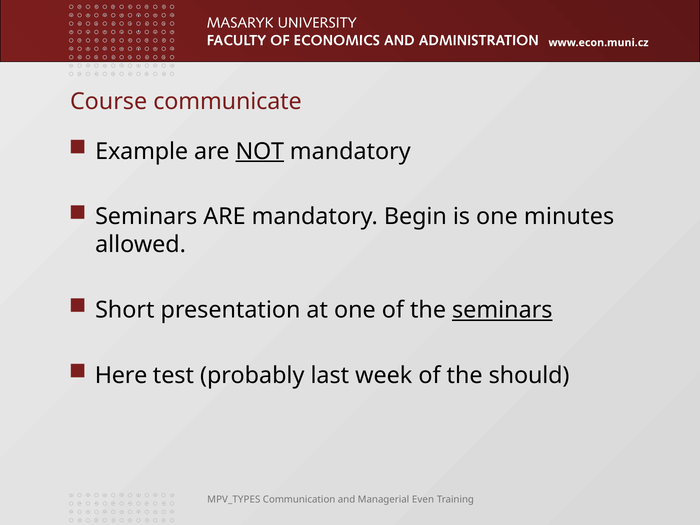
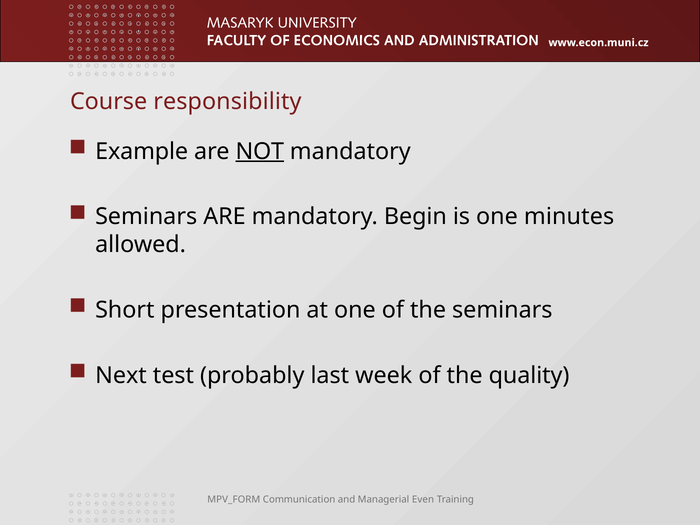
communicate: communicate -> responsibility
seminars at (502, 310) underline: present -> none
Here: Here -> Next
should: should -> quality
MPV_TYPES: MPV_TYPES -> MPV_FORM
